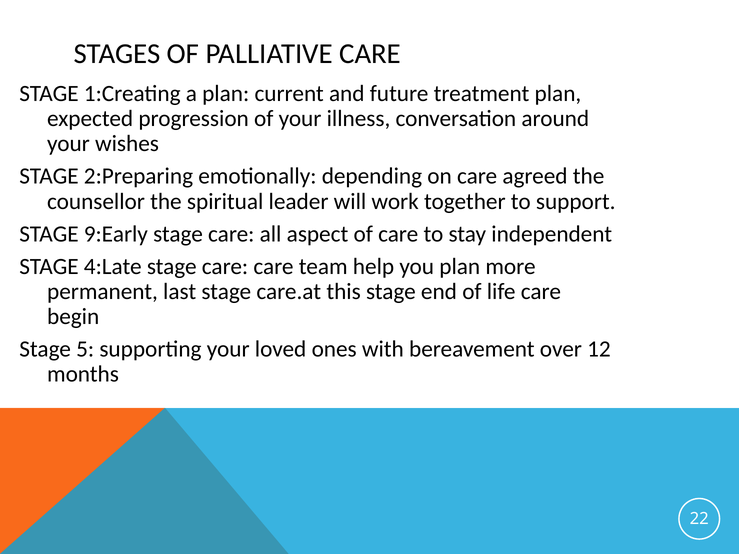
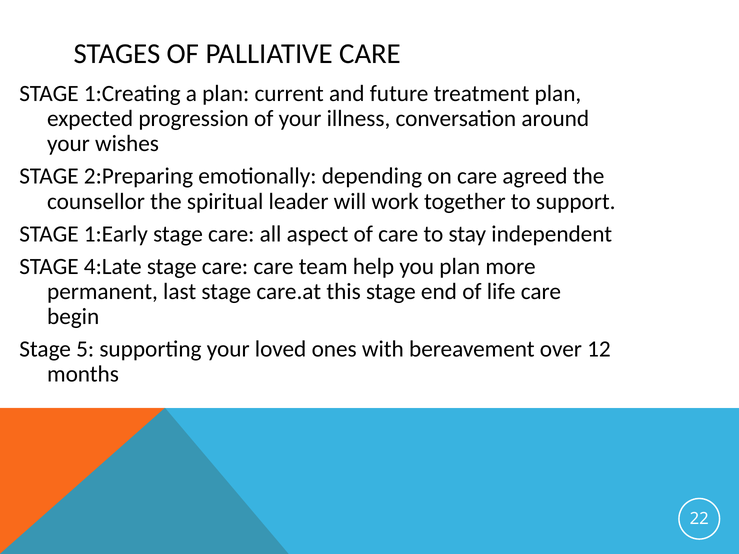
9:Early: 9:Early -> 1:Early
